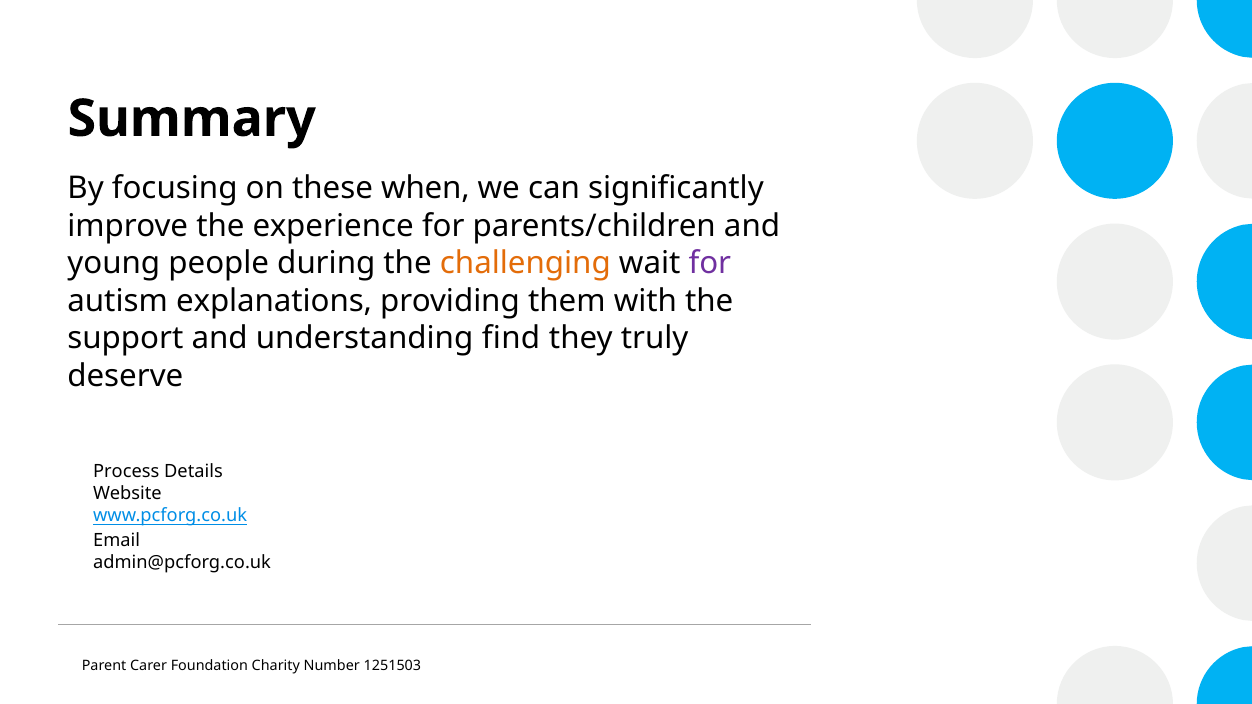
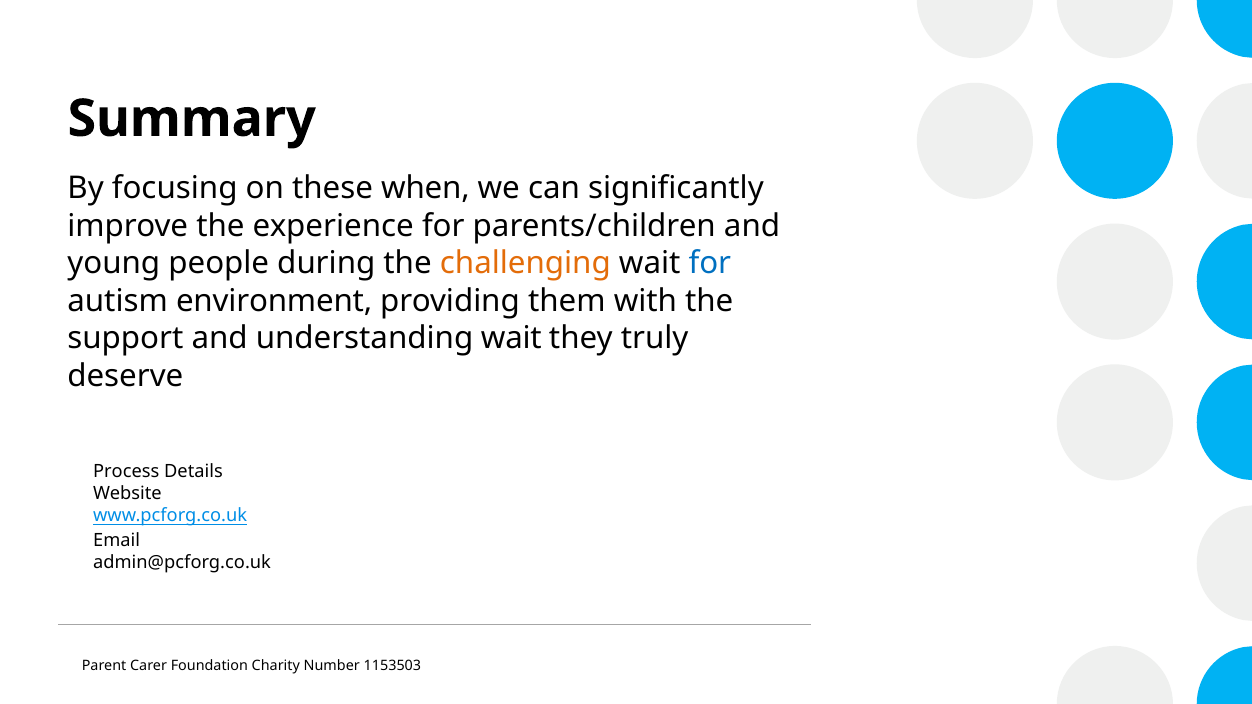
for at (710, 264) colour: purple -> blue
explanations: explanations -> environment
understanding find: find -> wait
1251503: 1251503 -> 1153503
